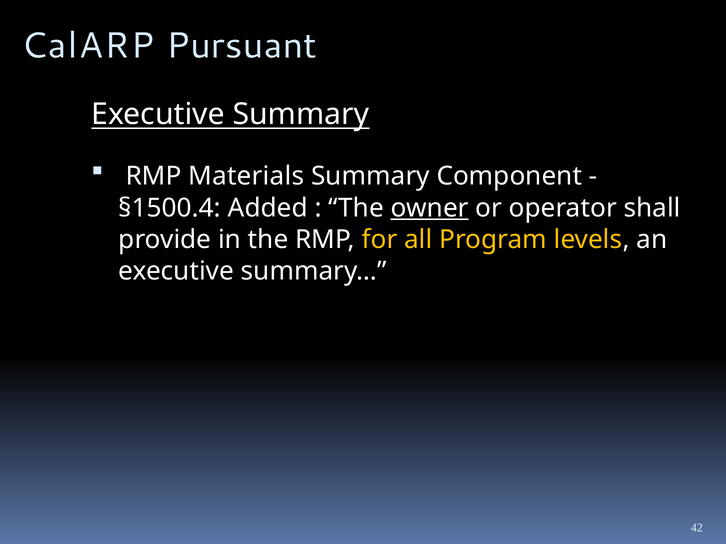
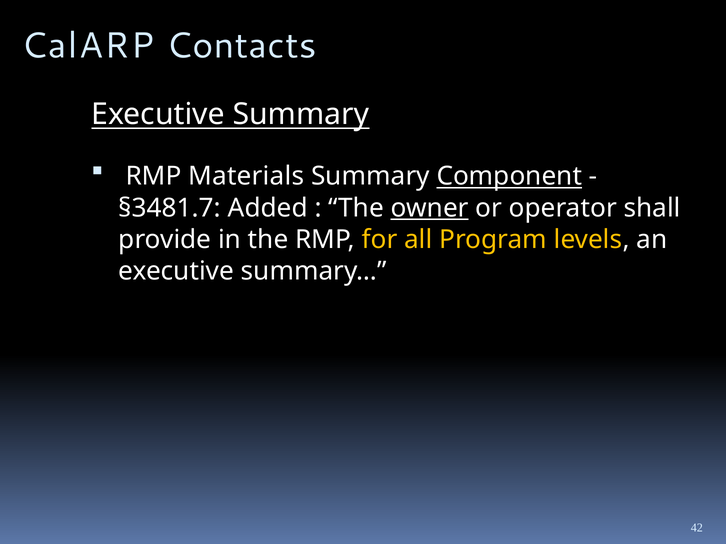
Pursuant: Pursuant -> Contacts
Component underline: none -> present
§1500.4: §1500.4 -> §3481.7
